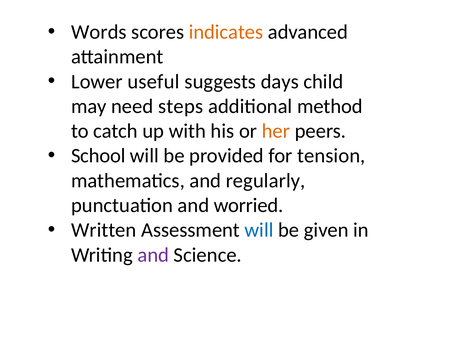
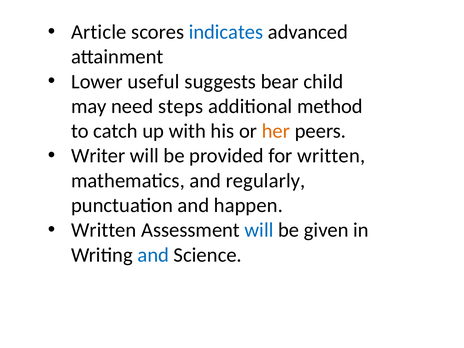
Words: Words -> Article
indicates colour: orange -> blue
days: days -> bear
School: School -> Writer
for tension: tension -> written
worried: worried -> happen
and at (153, 255) colour: purple -> blue
